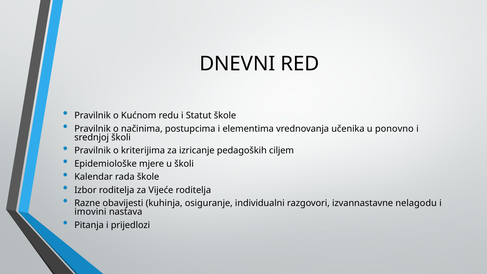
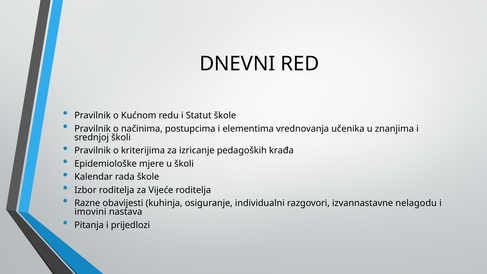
ponovno: ponovno -> znanjima
ciljem: ciljem -> krađa
